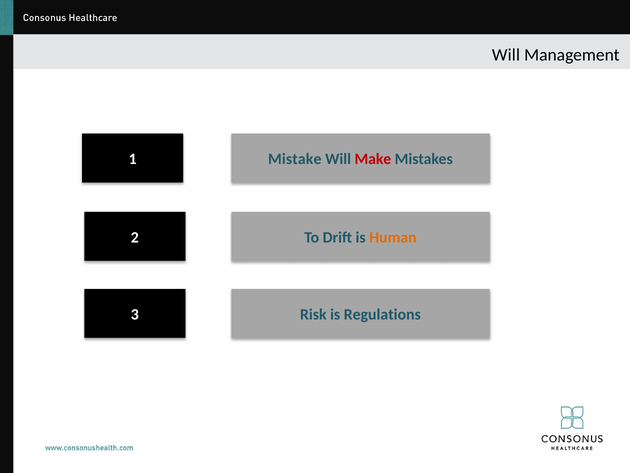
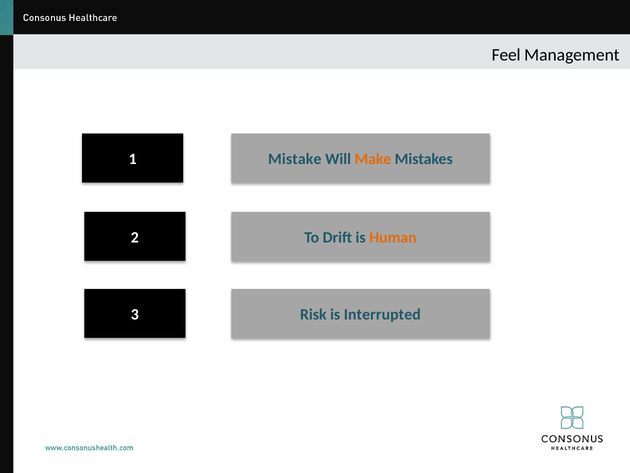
Will at (506, 55): Will -> Feel
Make colour: red -> orange
Regulations: Regulations -> Interrupted
